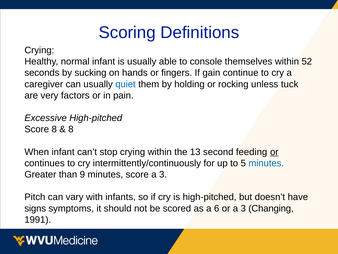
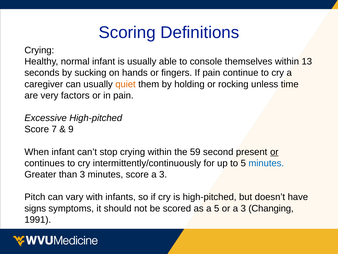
52: 52 -> 13
If gain: gain -> pain
quiet colour: blue -> orange
tuck: tuck -> time
Score 8: 8 -> 7
8 at (71, 129): 8 -> 9
13: 13 -> 59
feeding: feeding -> present
than 9: 9 -> 3
a 6: 6 -> 5
